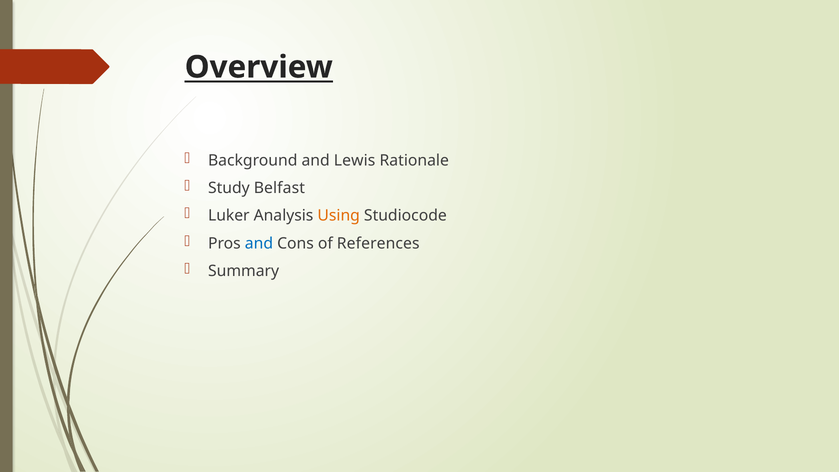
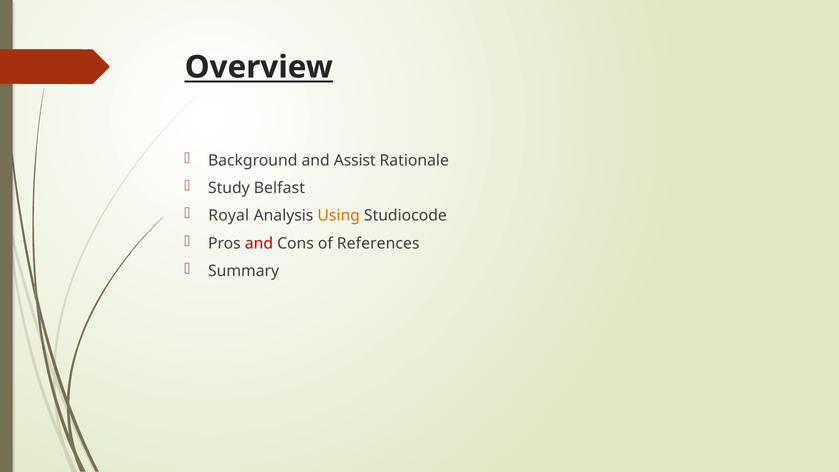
Lewis: Lewis -> Assist
Luker: Luker -> Royal
and at (259, 243) colour: blue -> red
